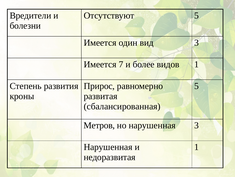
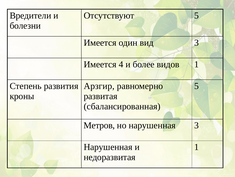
7: 7 -> 4
Прирос: Прирос -> Арзгир
